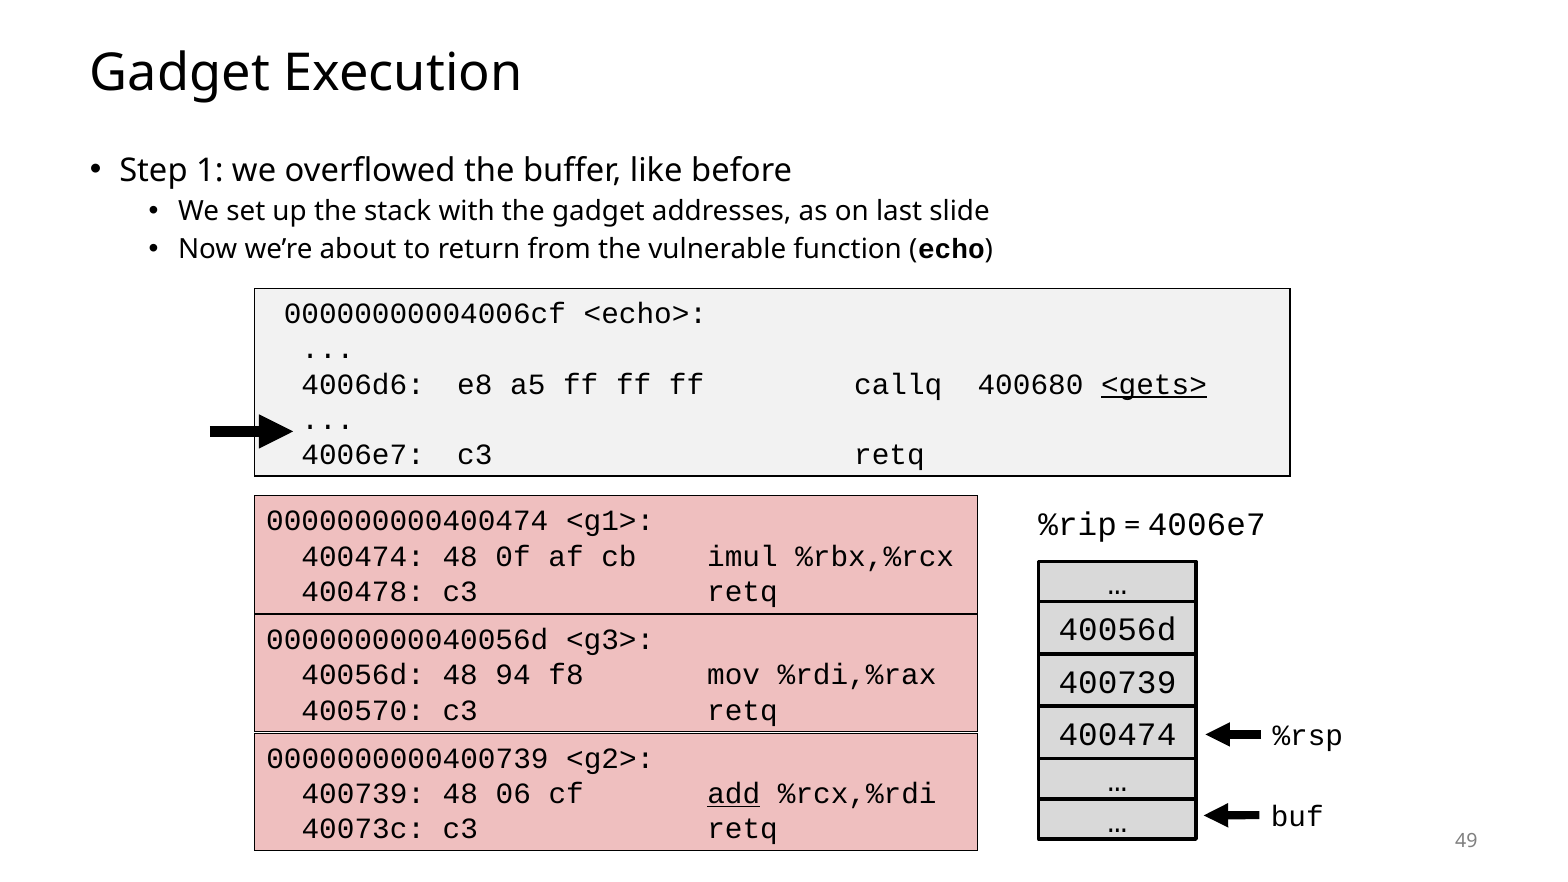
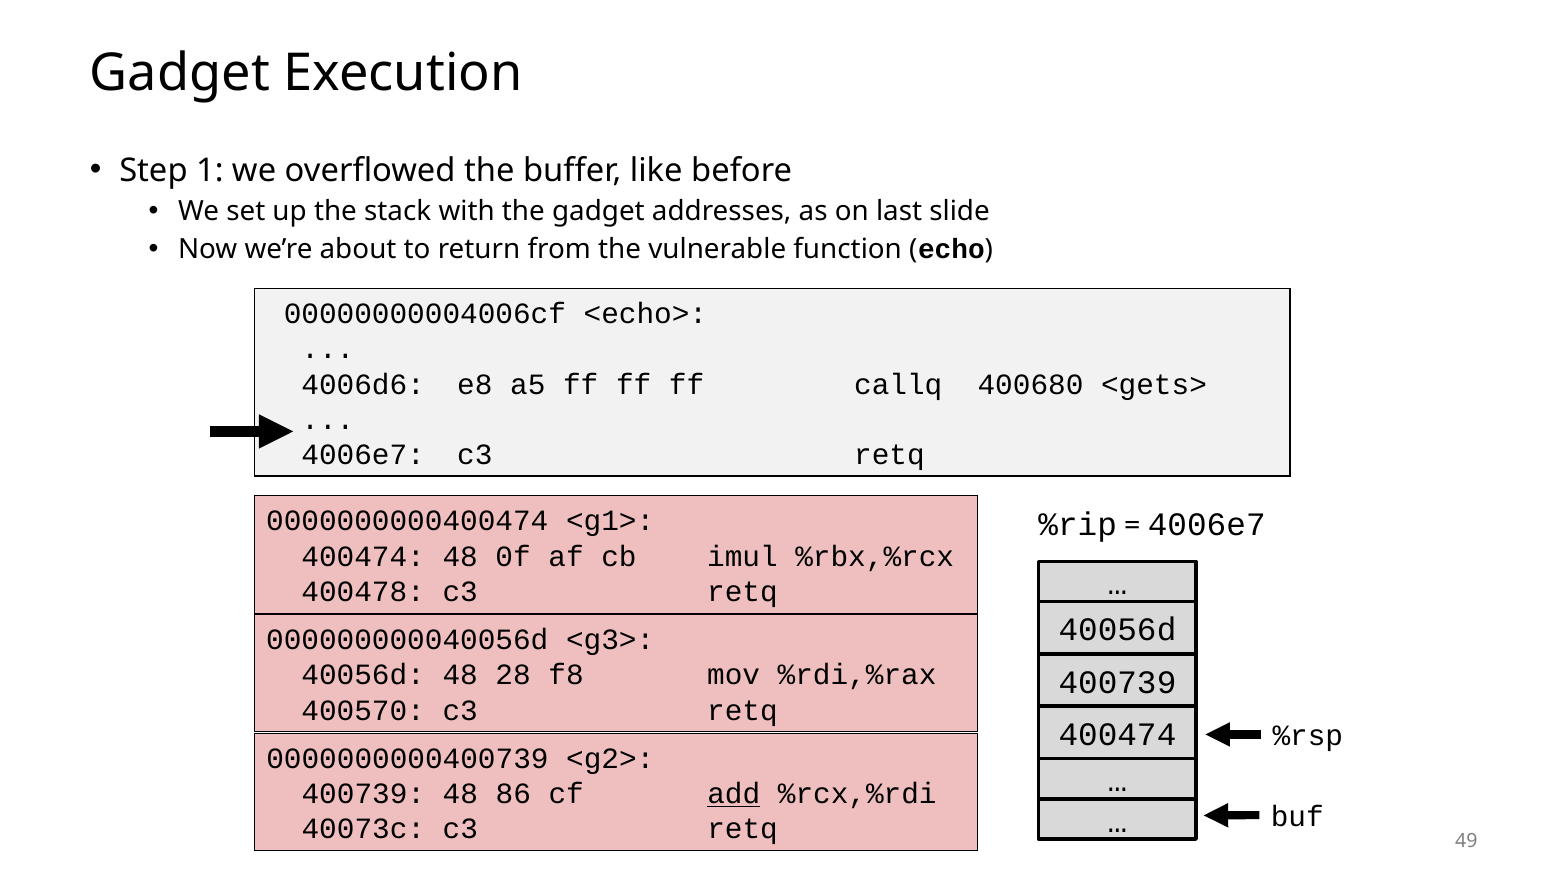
<gets> underline: present -> none
94: 94 -> 28
06: 06 -> 86
